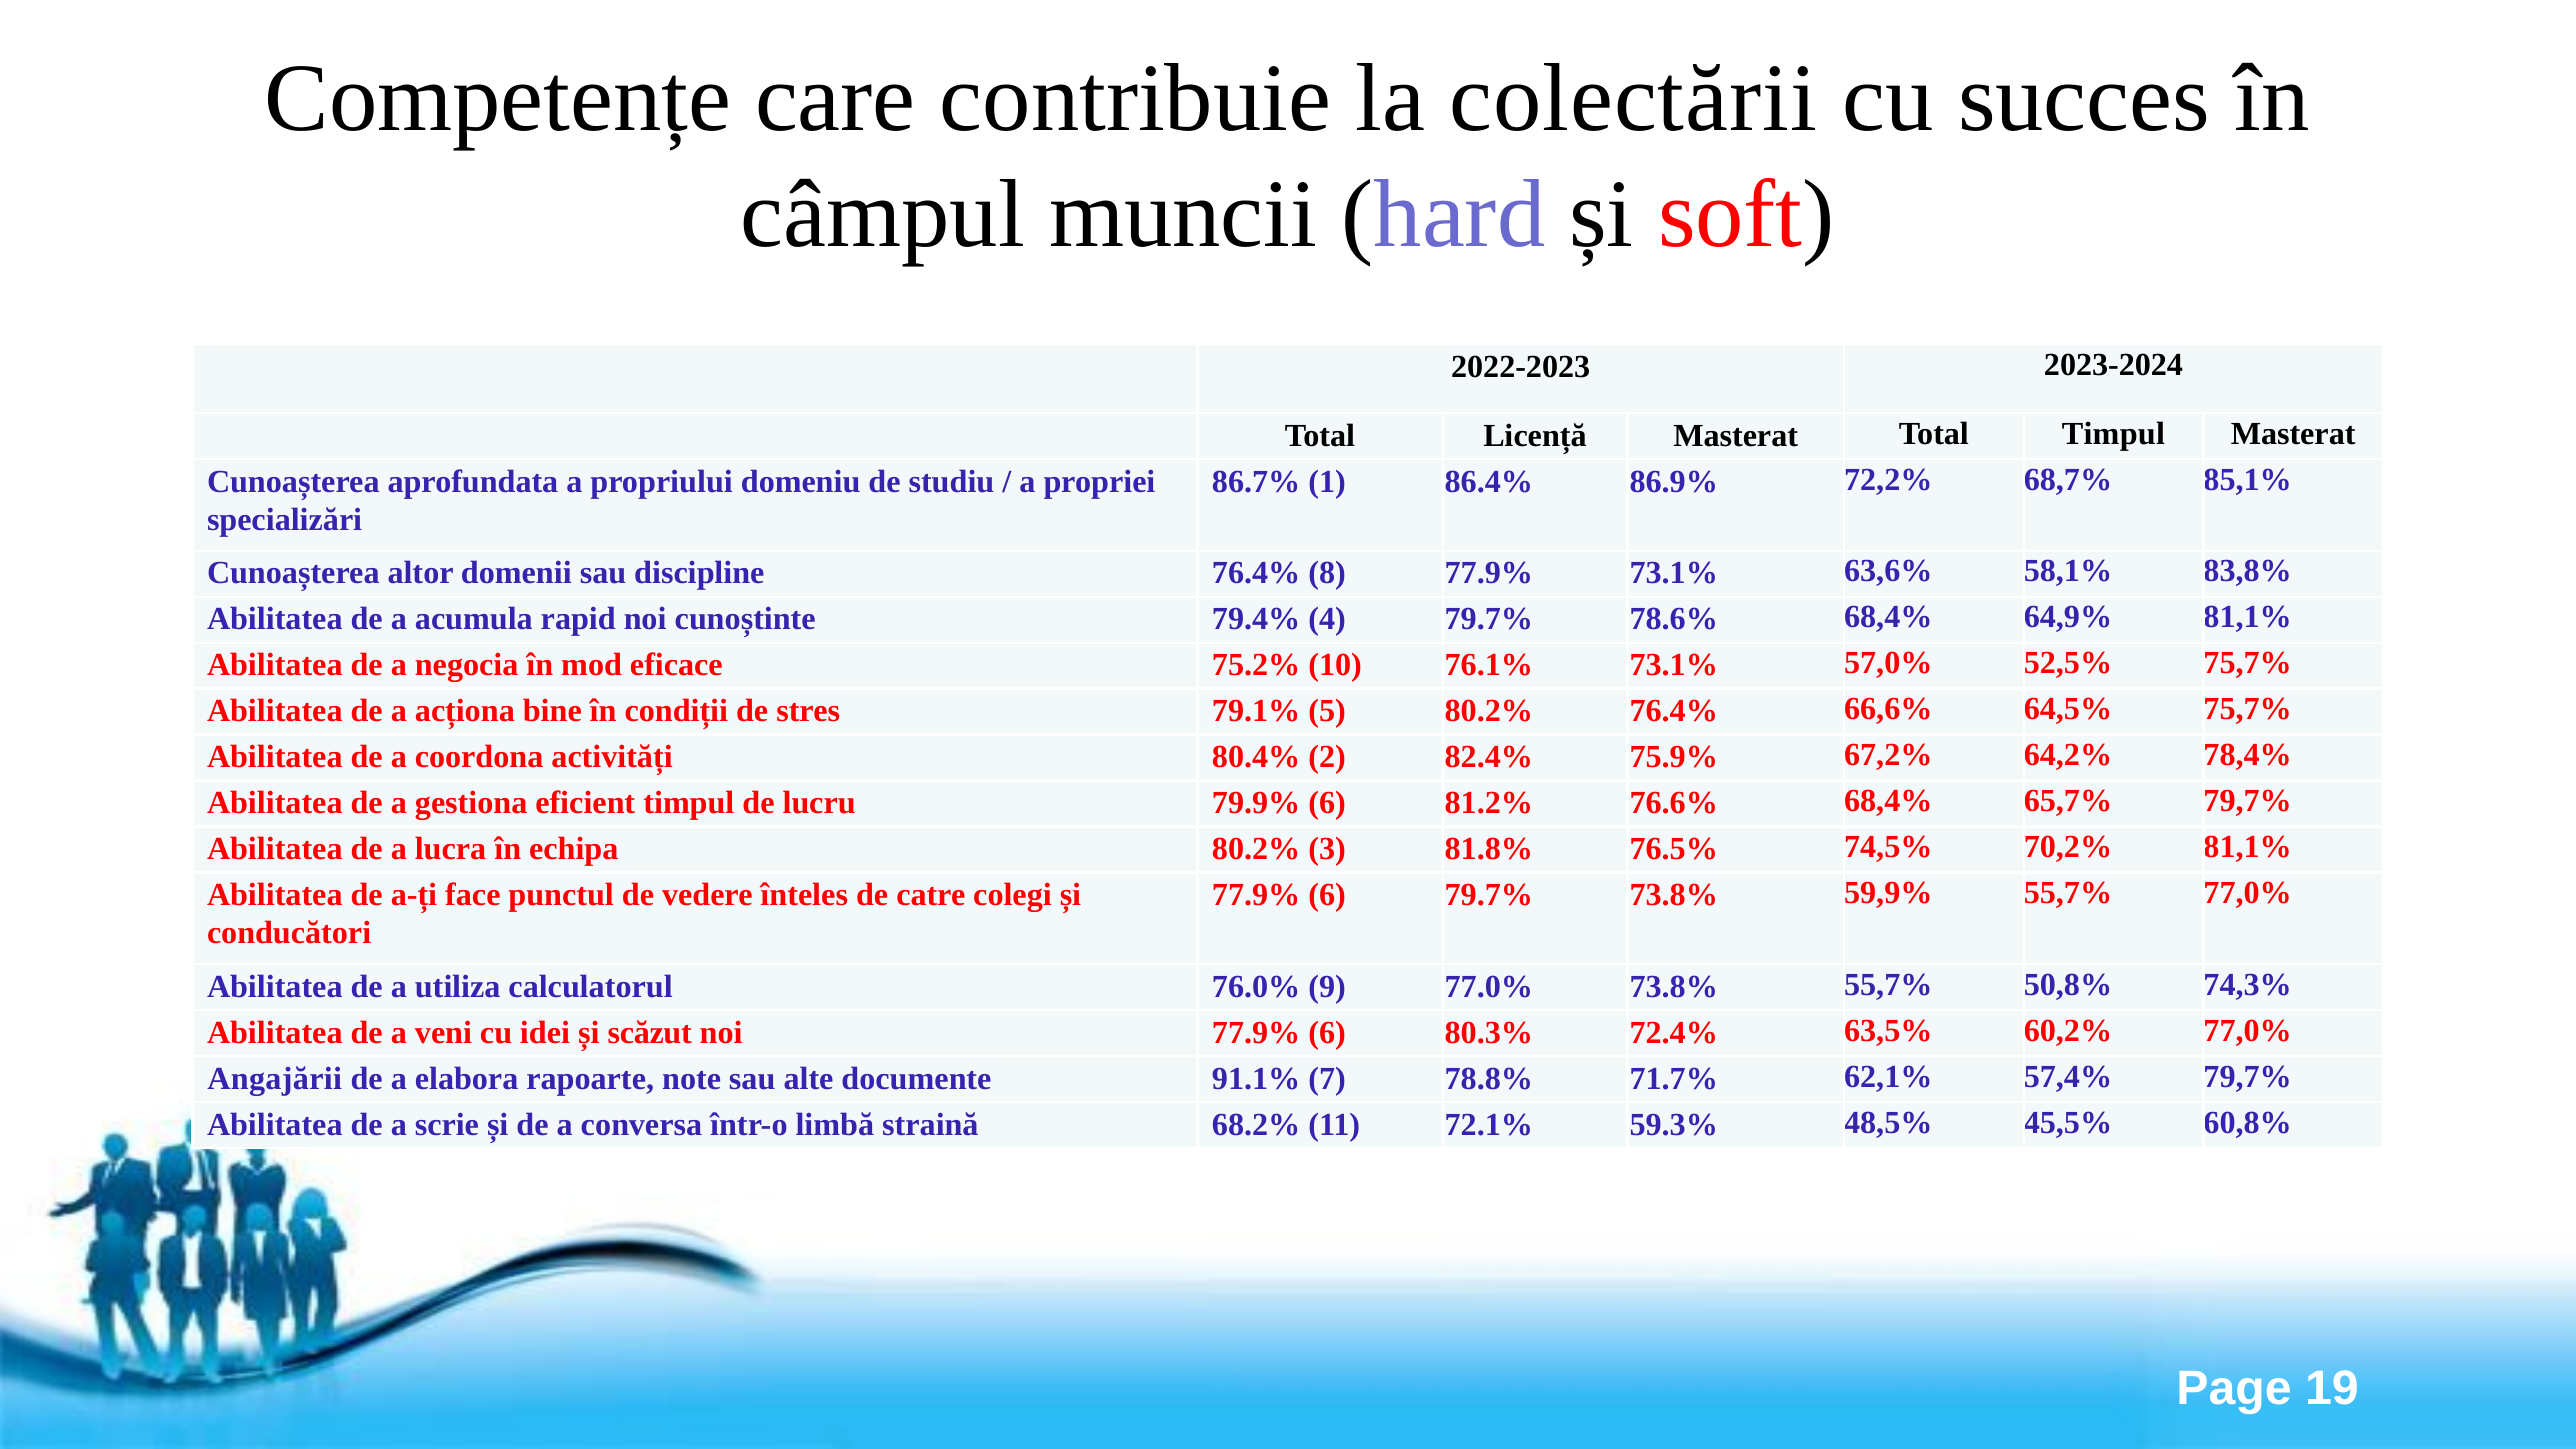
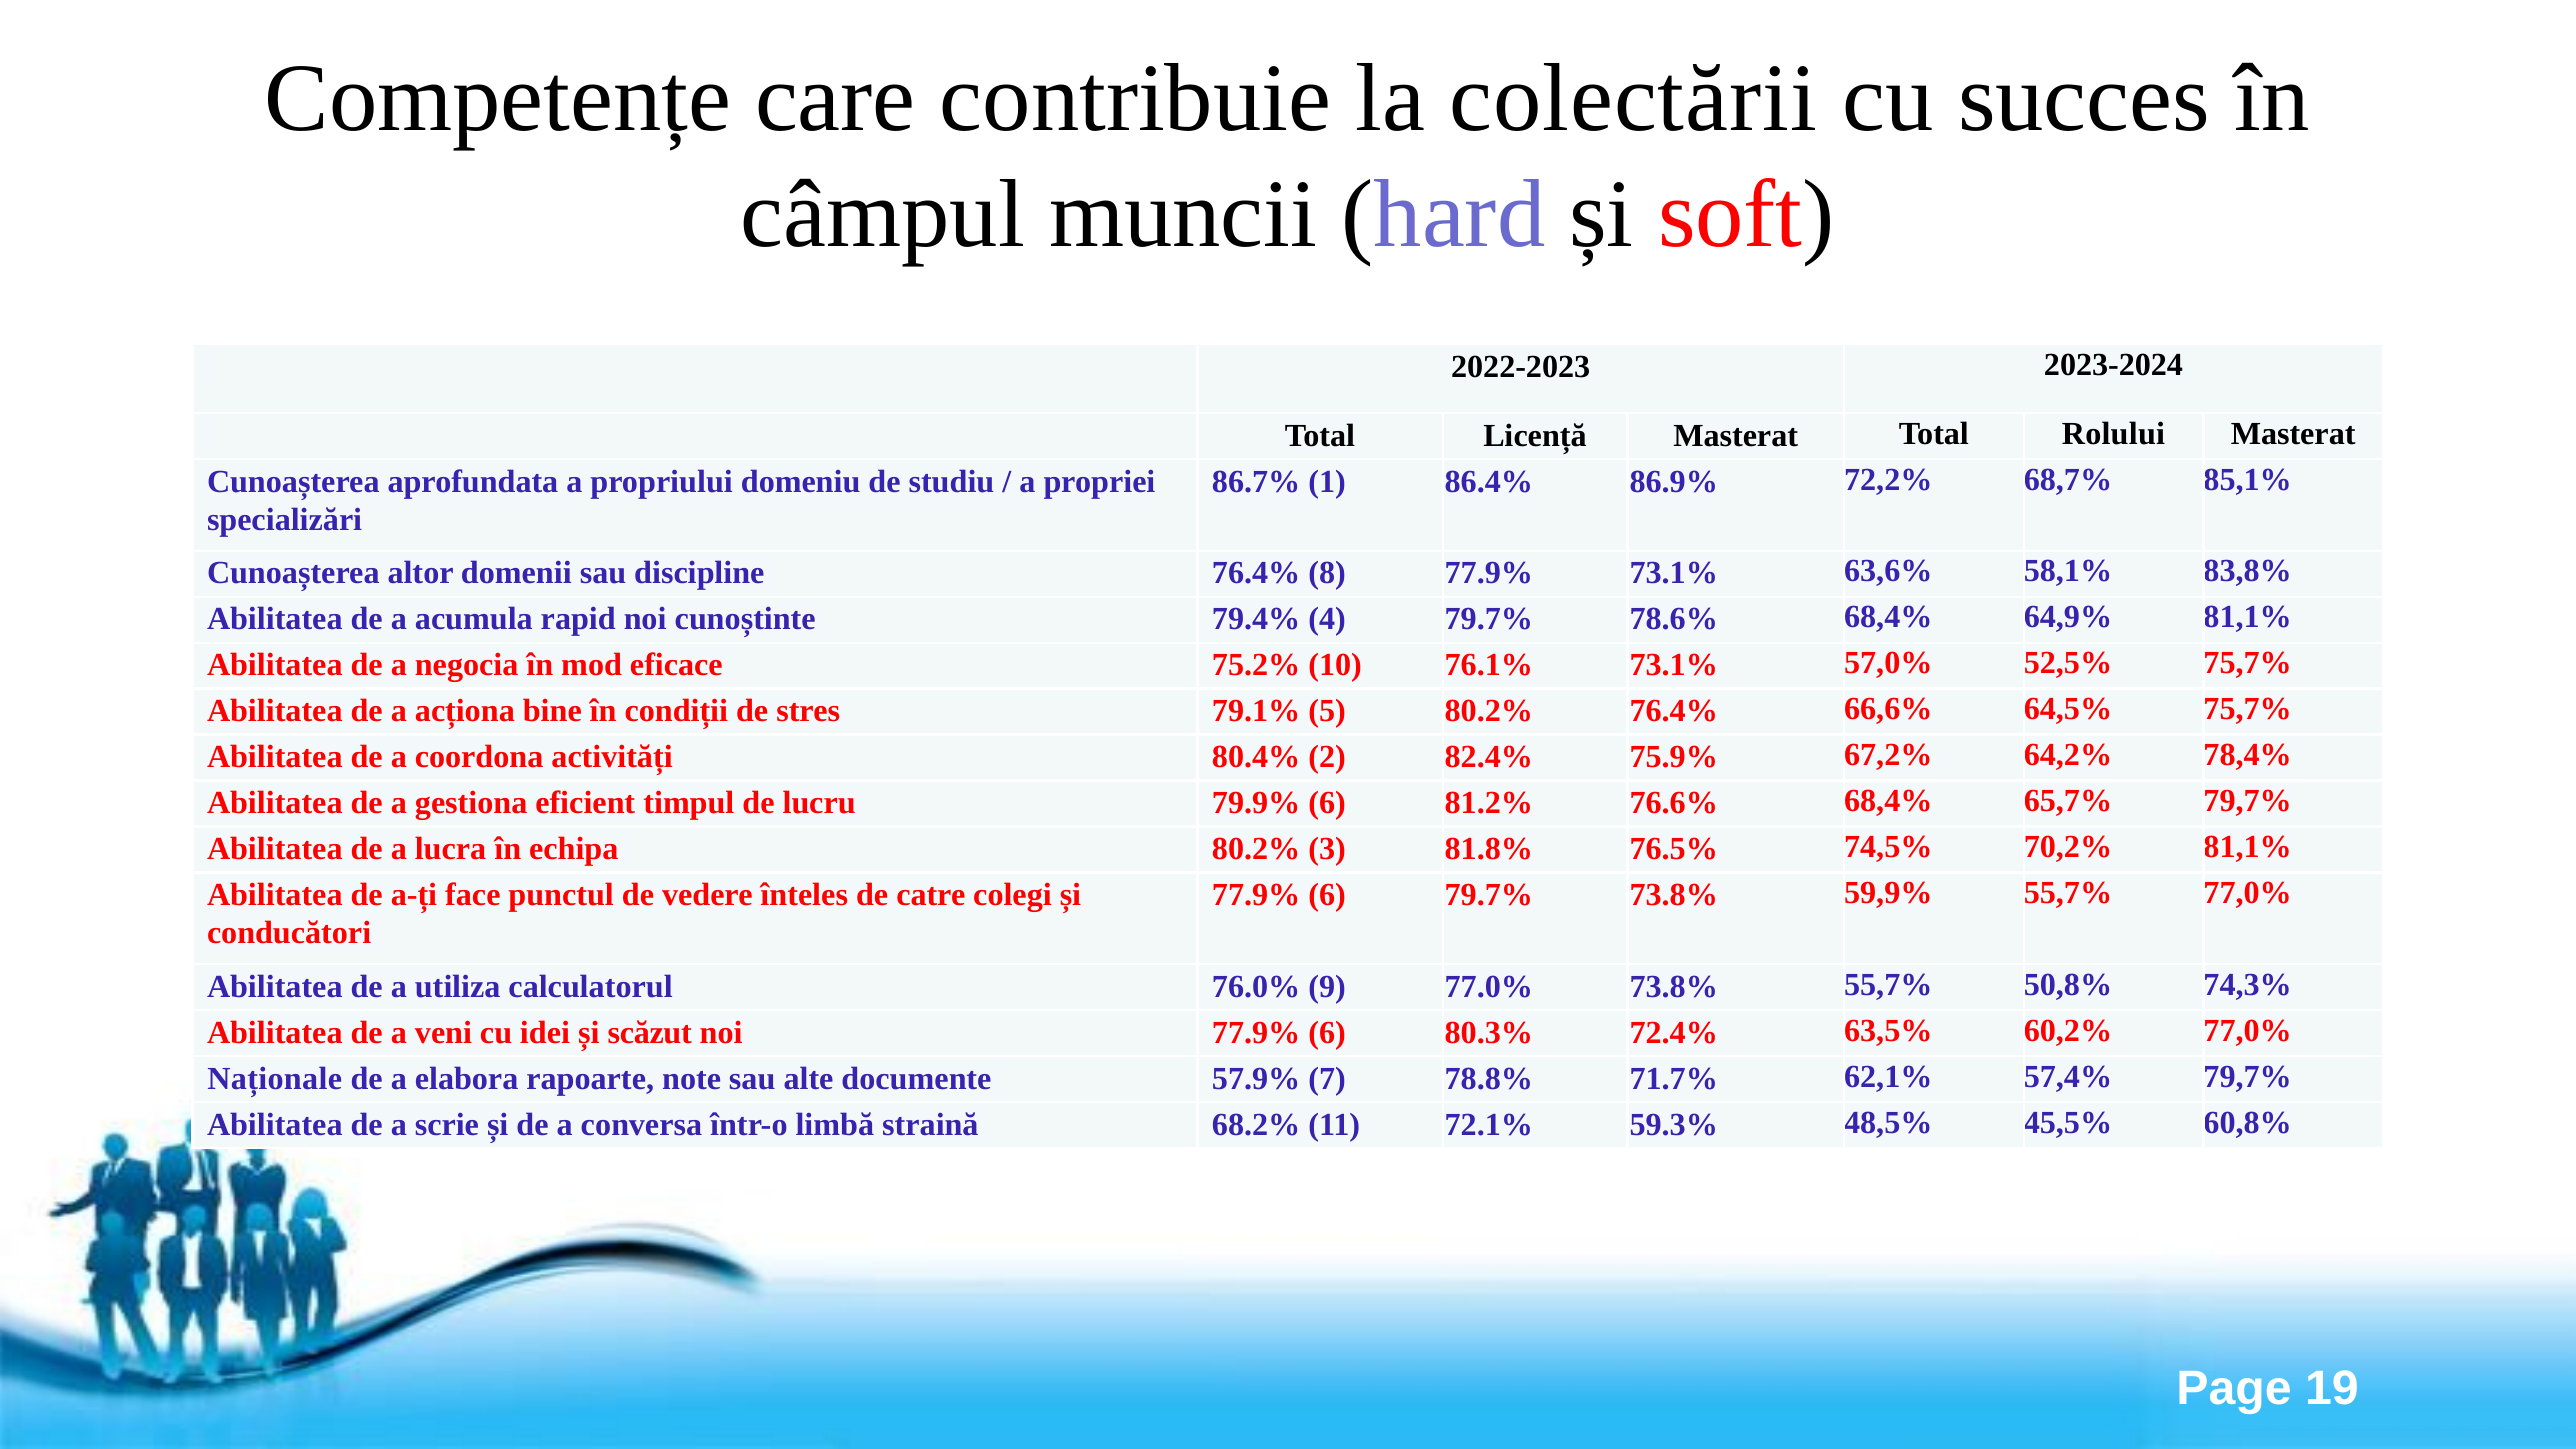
Total Timpul: Timpul -> Rolului
Angajării: Angajării -> Naționale
91.1%: 91.1% -> 57.9%
